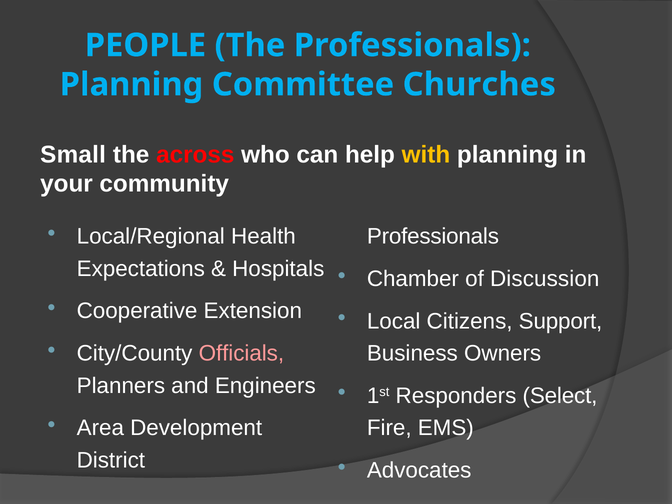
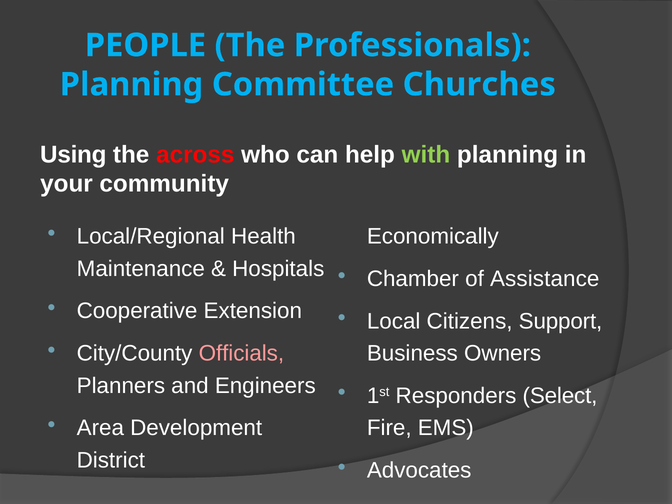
Small: Small -> Using
with colour: yellow -> light green
Professionals at (433, 236): Professionals -> Economically
Expectations: Expectations -> Maintenance
Discussion: Discussion -> Assistance
